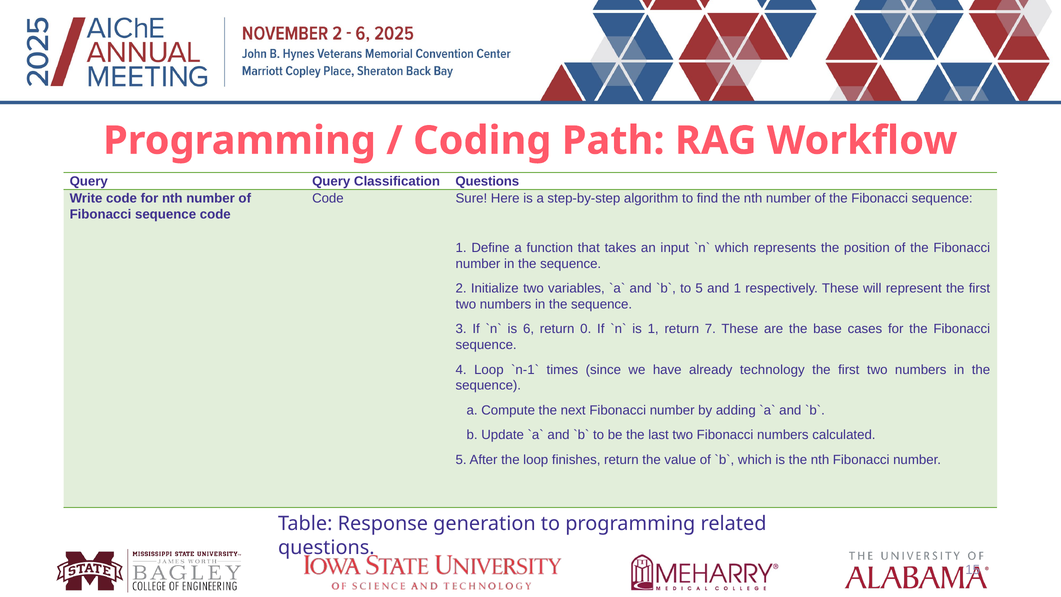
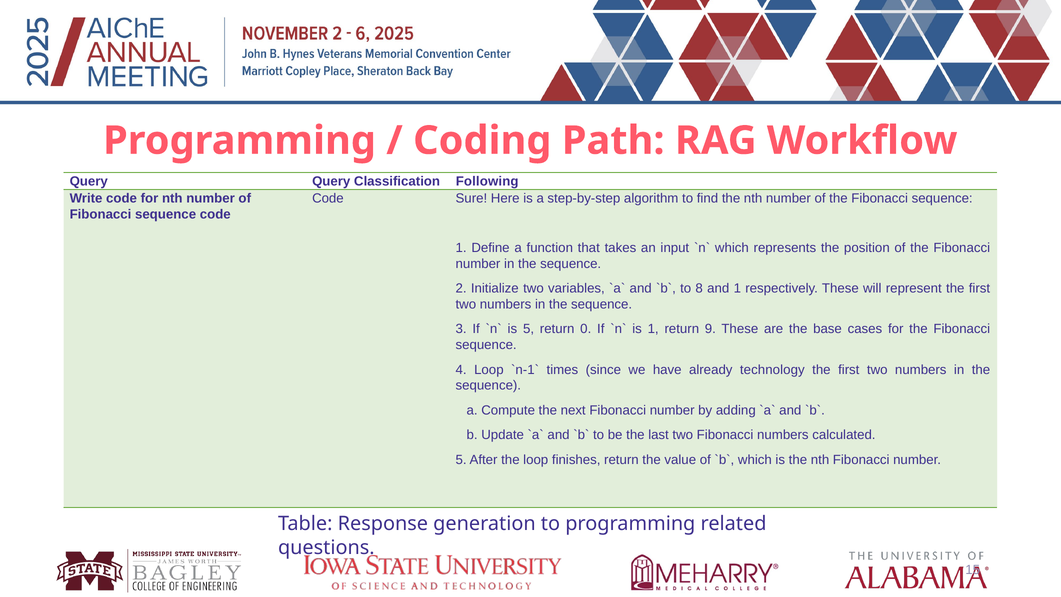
Classification Questions: Questions -> Following
to 5: 5 -> 8
is 6: 6 -> 5
7: 7 -> 9
